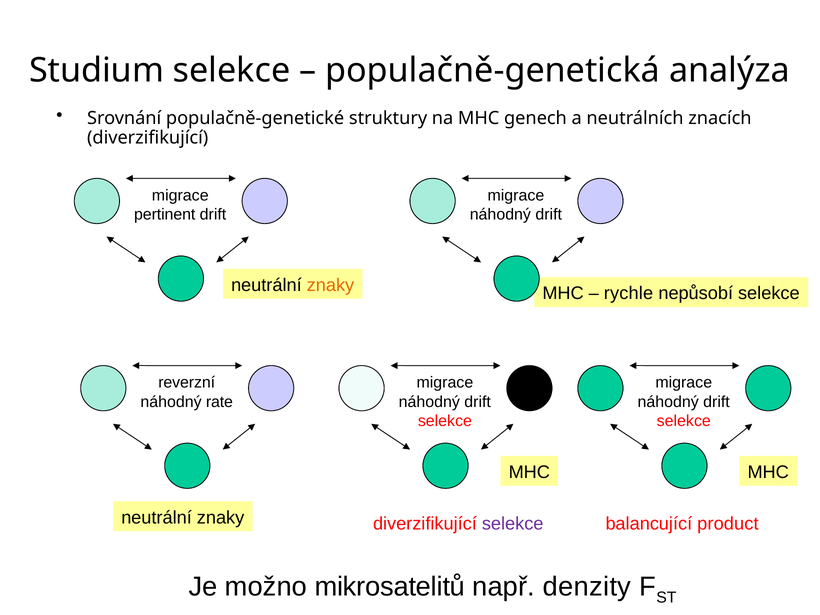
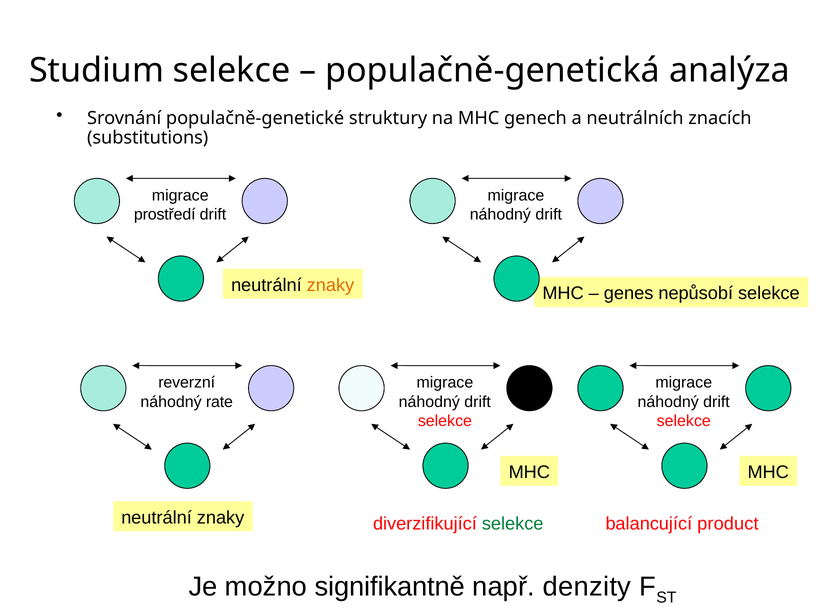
diverzifikující at (148, 138): diverzifikující -> substitutions
pertinent: pertinent -> prostředí
rychle: rychle -> genes
selekce at (513, 524) colour: purple -> green
mikrosatelitů: mikrosatelitů -> signifikantně
